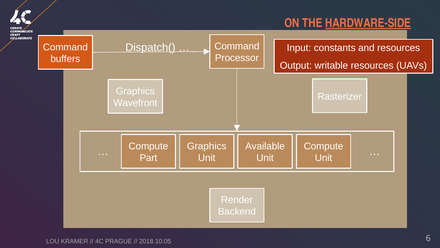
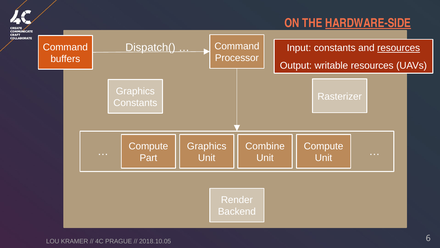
resources at (399, 48) underline: none -> present
Wavefront at (135, 103): Wavefront -> Constants
Available: Available -> Combine
